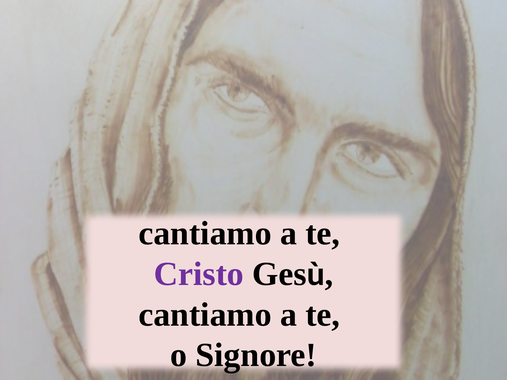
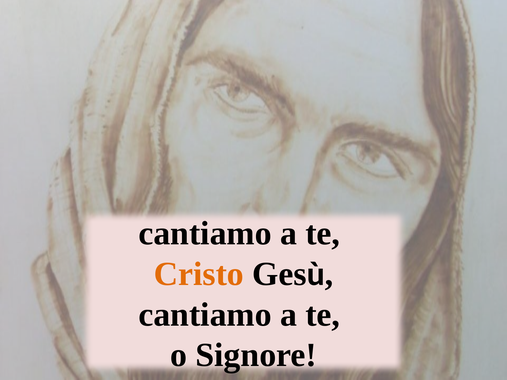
Cristo colour: purple -> orange
